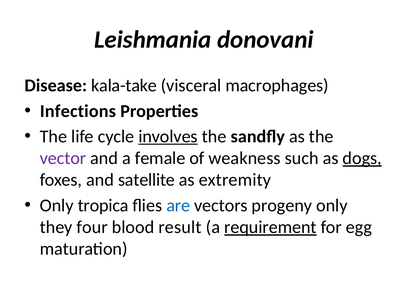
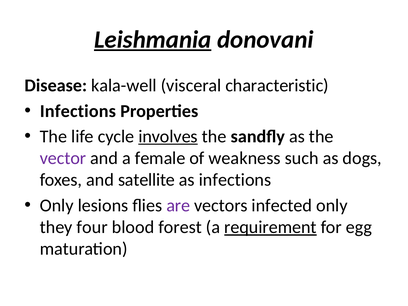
Leishmania underline: none -> present
kala-take: kala-take -> kala-well
macrophages: macrophages -> characteristic
dogs underline: present -> none
as extremity: extremity -> infections
tropica: tropica -> lesions
are colour: blue -> purple
progeny: progeny -> infected
result: result -> forest
